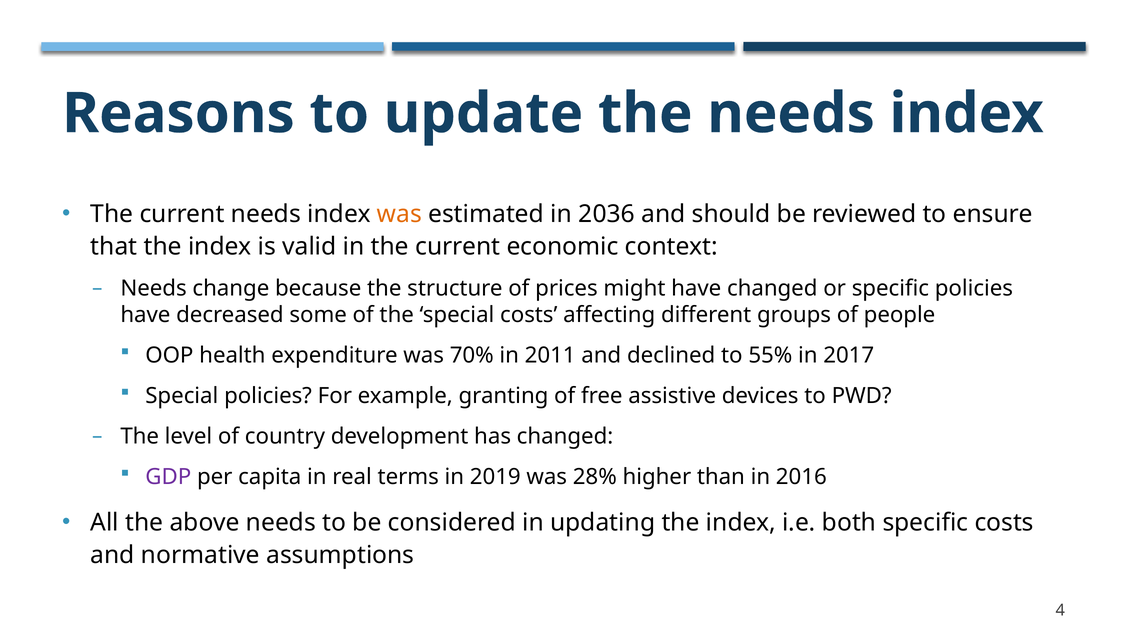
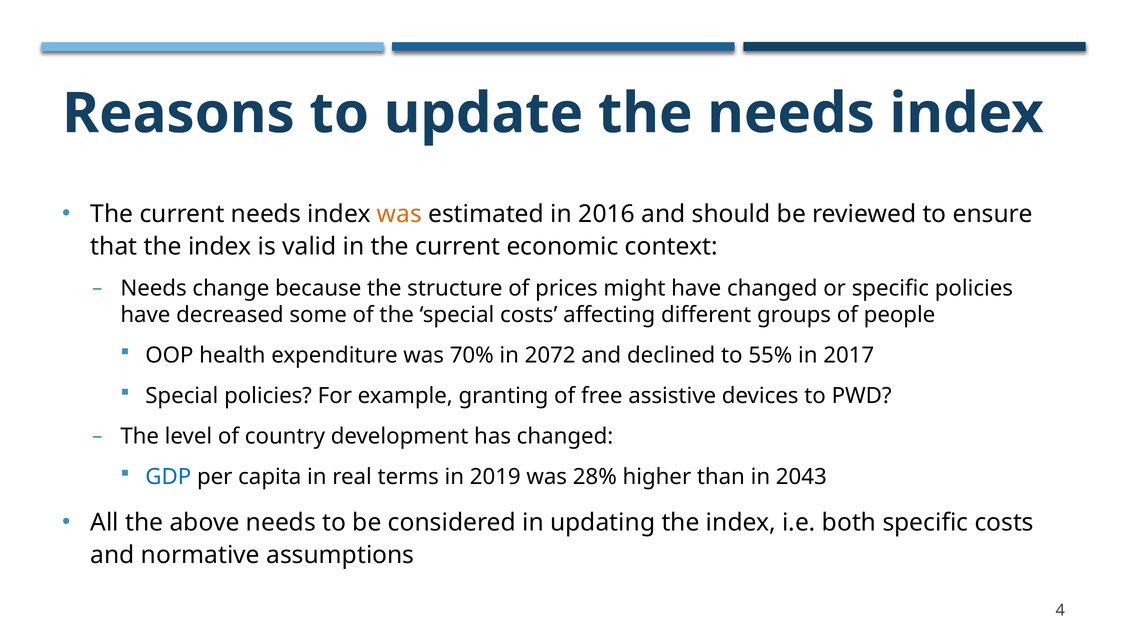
2036: 2036 -> 2016
2011: 2011 -> 2072
GDP colour: purple -> blue
2016: 2016 -> 2043
